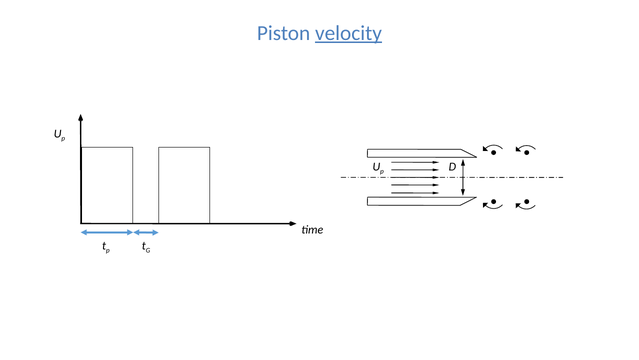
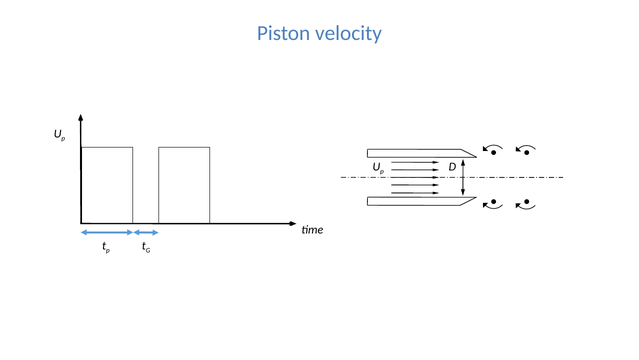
velocity underline: present -> none
